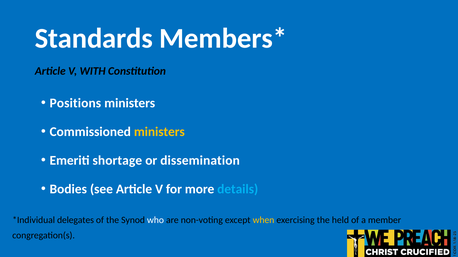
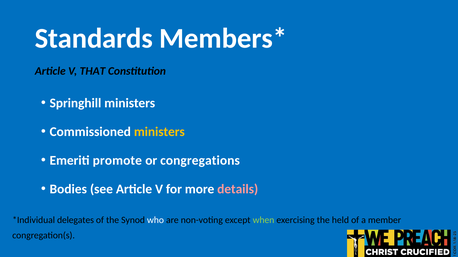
WITH: WITH -> THAT
Positions: Positions -> Springhill
shortage: shortage -> promote
dissemination: dissemination -> congregations
details colour: light blue -> pink
when colour: yellow -> light green
